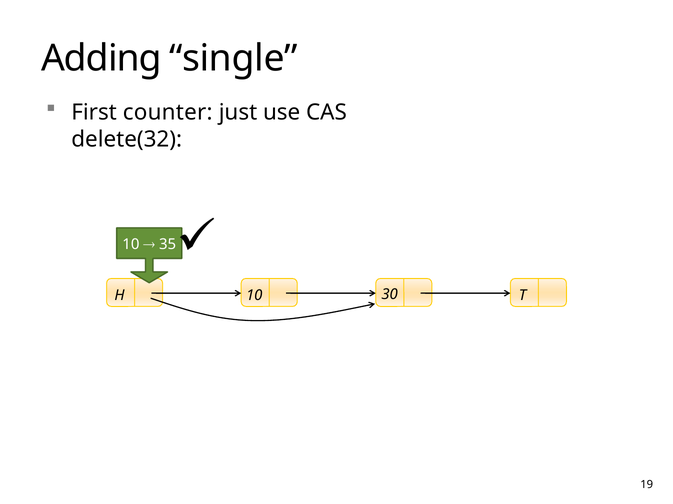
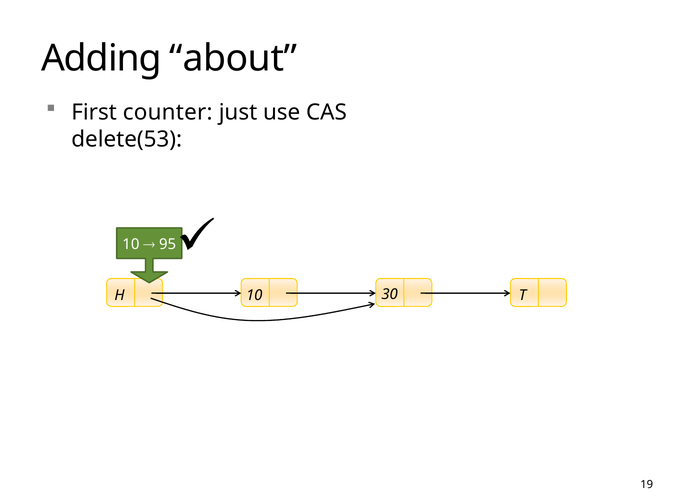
single: single -> about
delete(32: delete(32 -> delete(53
35: 35 -> 95
